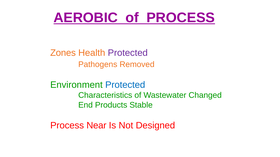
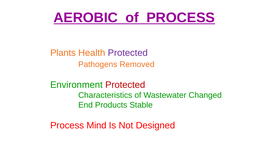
Zones: Zones -> Plants
Protected at (125, 85) colour: blue -> red
Near: Near -> Mind
